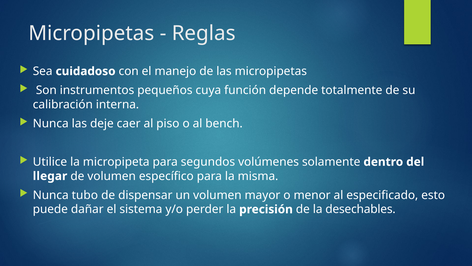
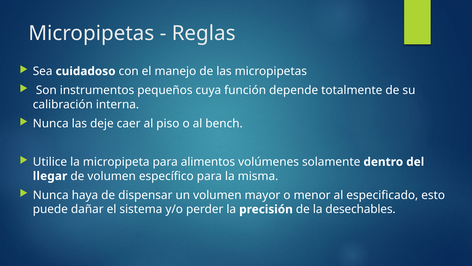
segundos: segundos -> alimentos
tubo: tubo -> haya
